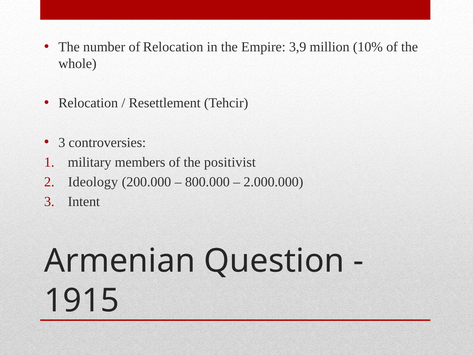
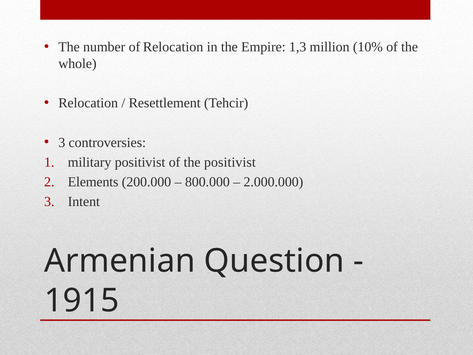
3,9: 3,9 -> 1,3
military members: members -> positivist
Ideology: Ideology -> Elements
